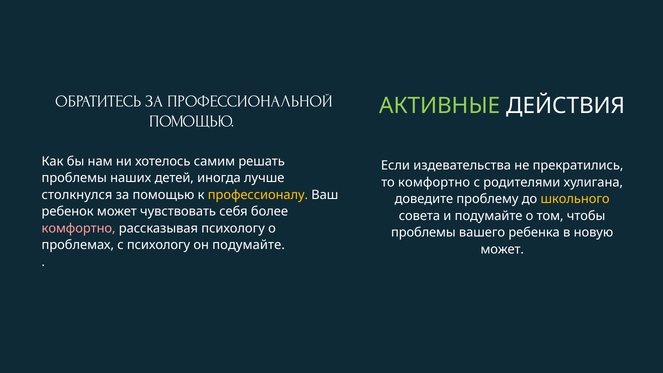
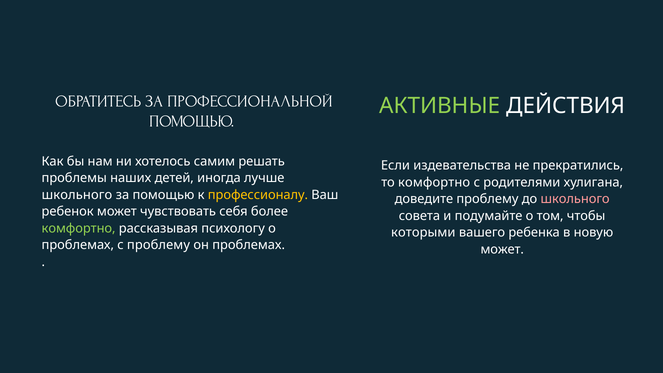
столкнулся at (77, 195): столкнулся -> школьного
школьного at (575, 199) colour: yellow -> pink
комфортно at (79, 228) colour: pink -> light green
проблемы at (423, 233): проблемы -> которыми
с психологу: психологу -> проблему
он подумайте: подумайте -> проблемах
